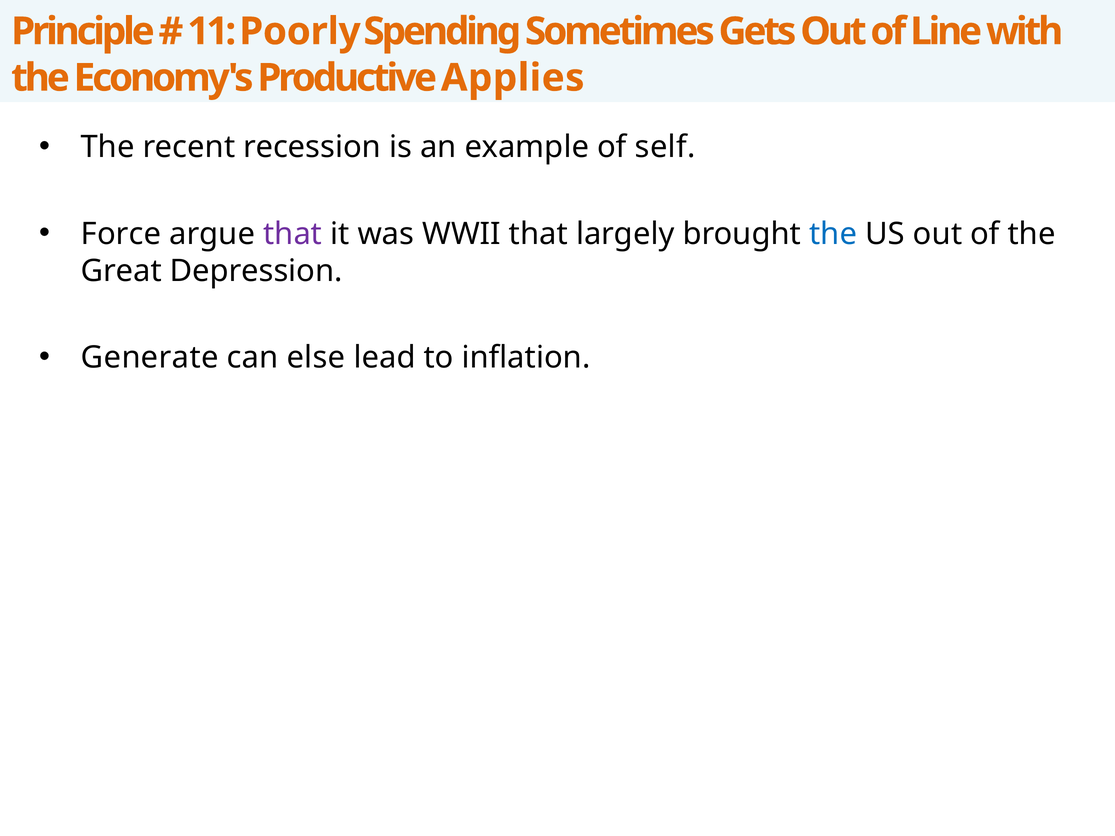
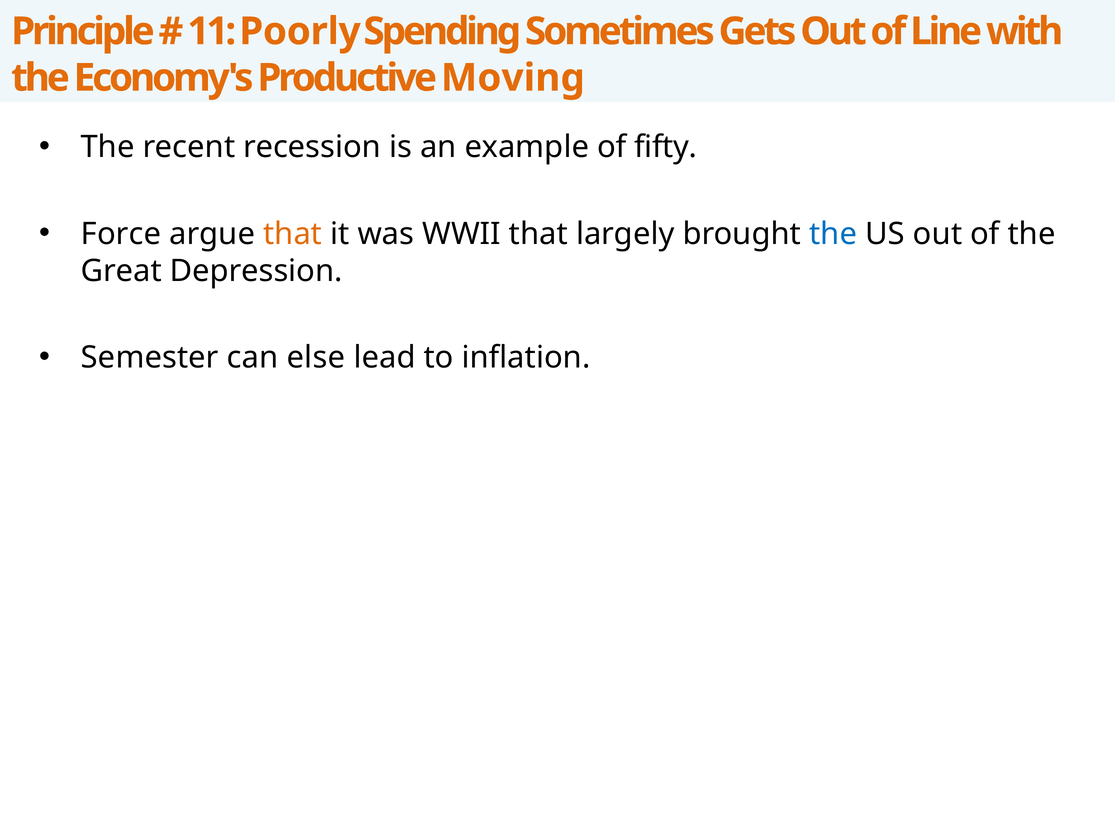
Applies: Applies -> Moving
self: self -> fifty
that at (293, 234) colour: purple -> orange
Generate: Generate -> Semester
